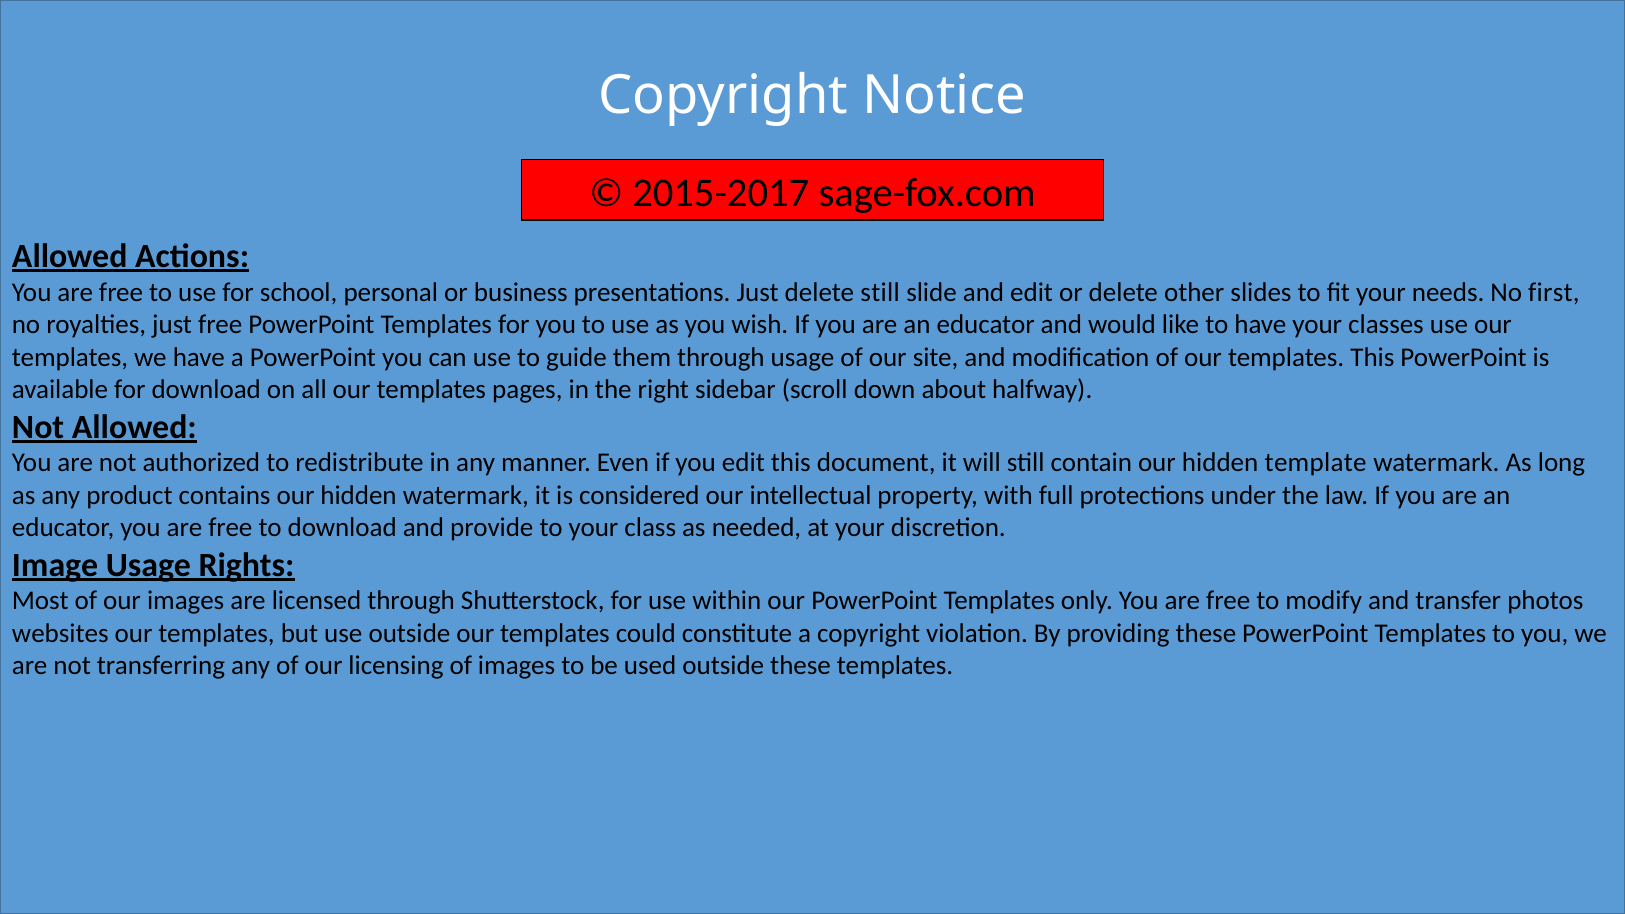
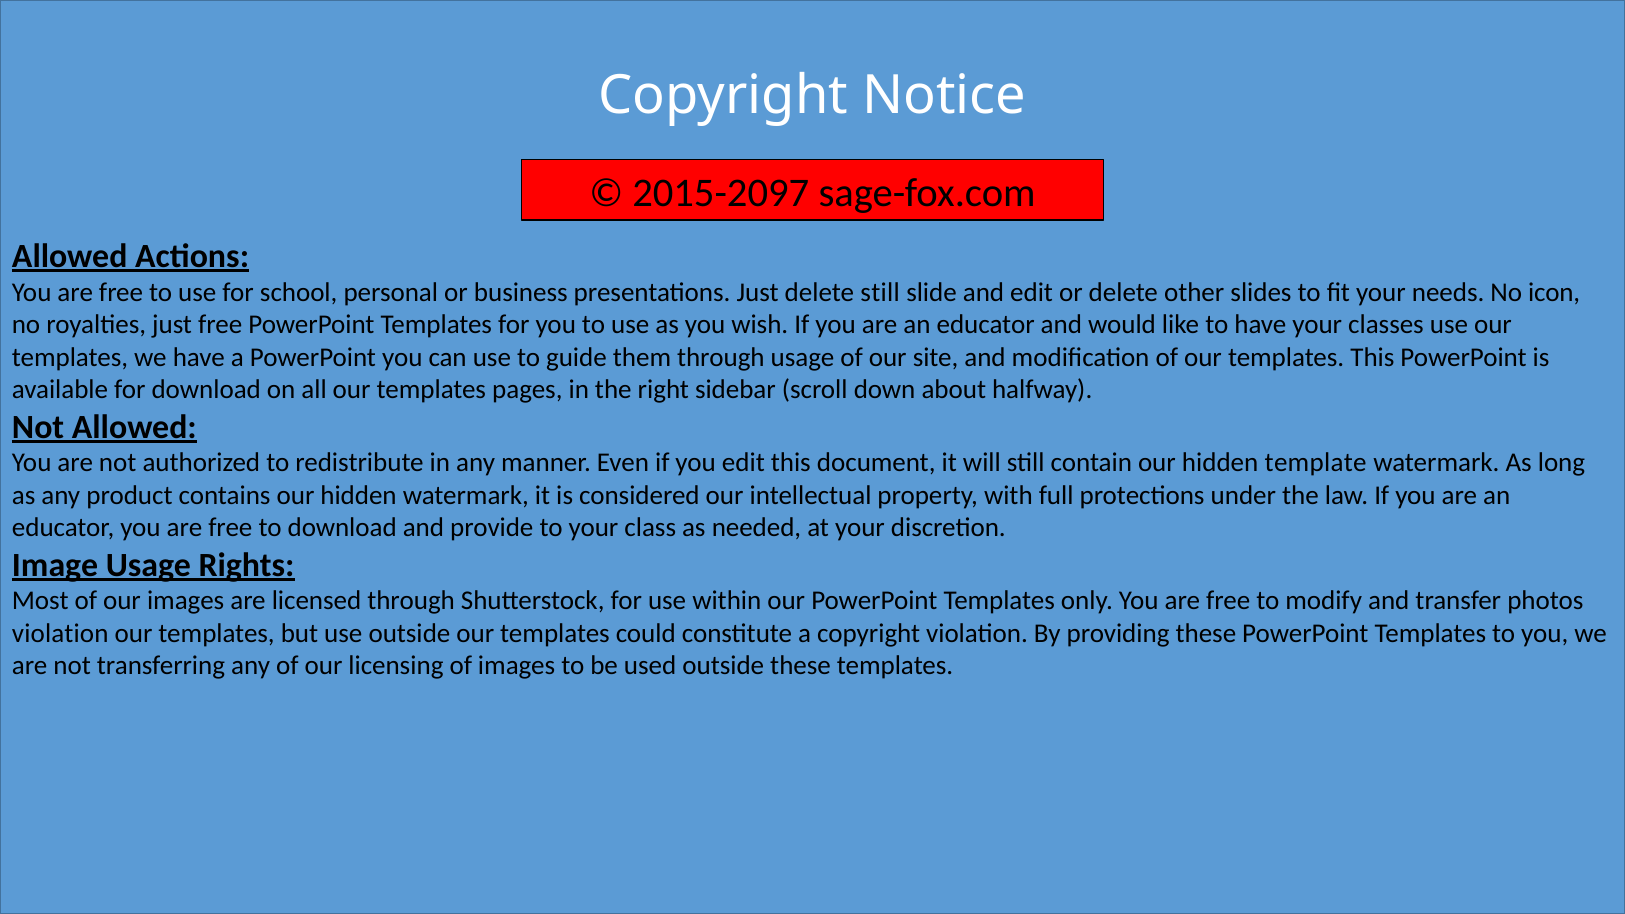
2015-2017: 2015-2017 -> 2015-2097
first: first -> icon
websites at (60, 633): websites -> violation
